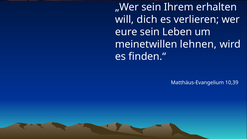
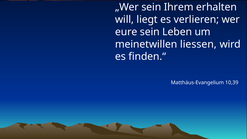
dich: dich -> liegt
lehnen: lehnen -> liessen
